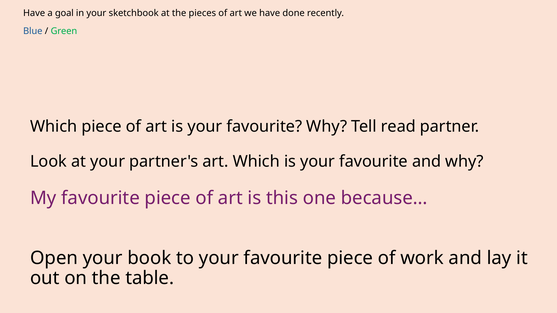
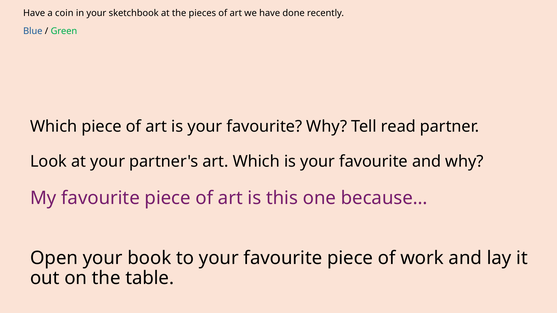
goal: goal -> coin
